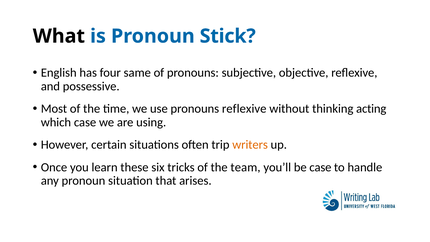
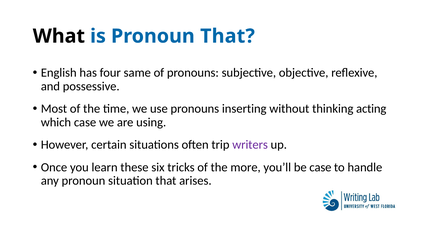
Pronoun Stick: Stick -> That
pronouns reflexive: reflexive -> inserting
writers colour: orange -> purple
team: team -> more
